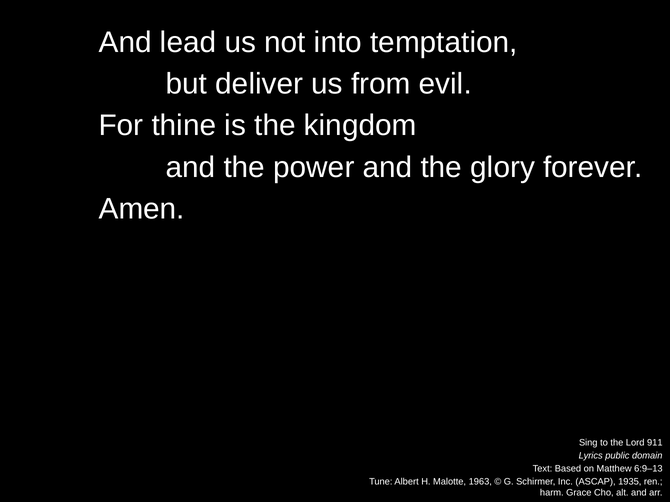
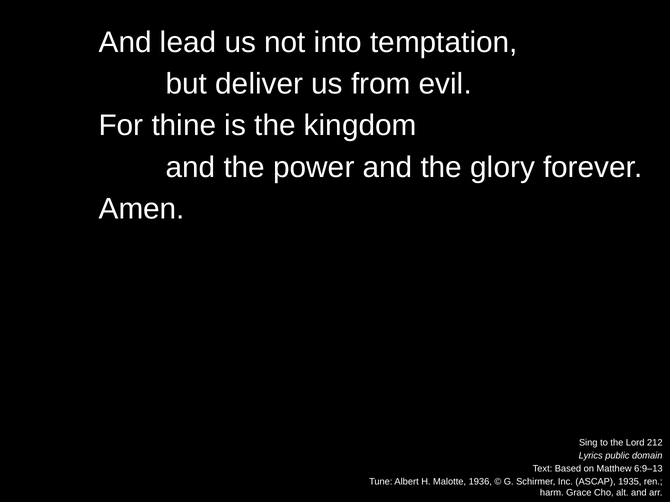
911: 911 -> 212
1963: 1963 -> 1936
